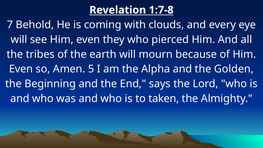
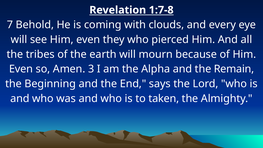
5: 5 -> 3
Golden: Golden -> Remain
